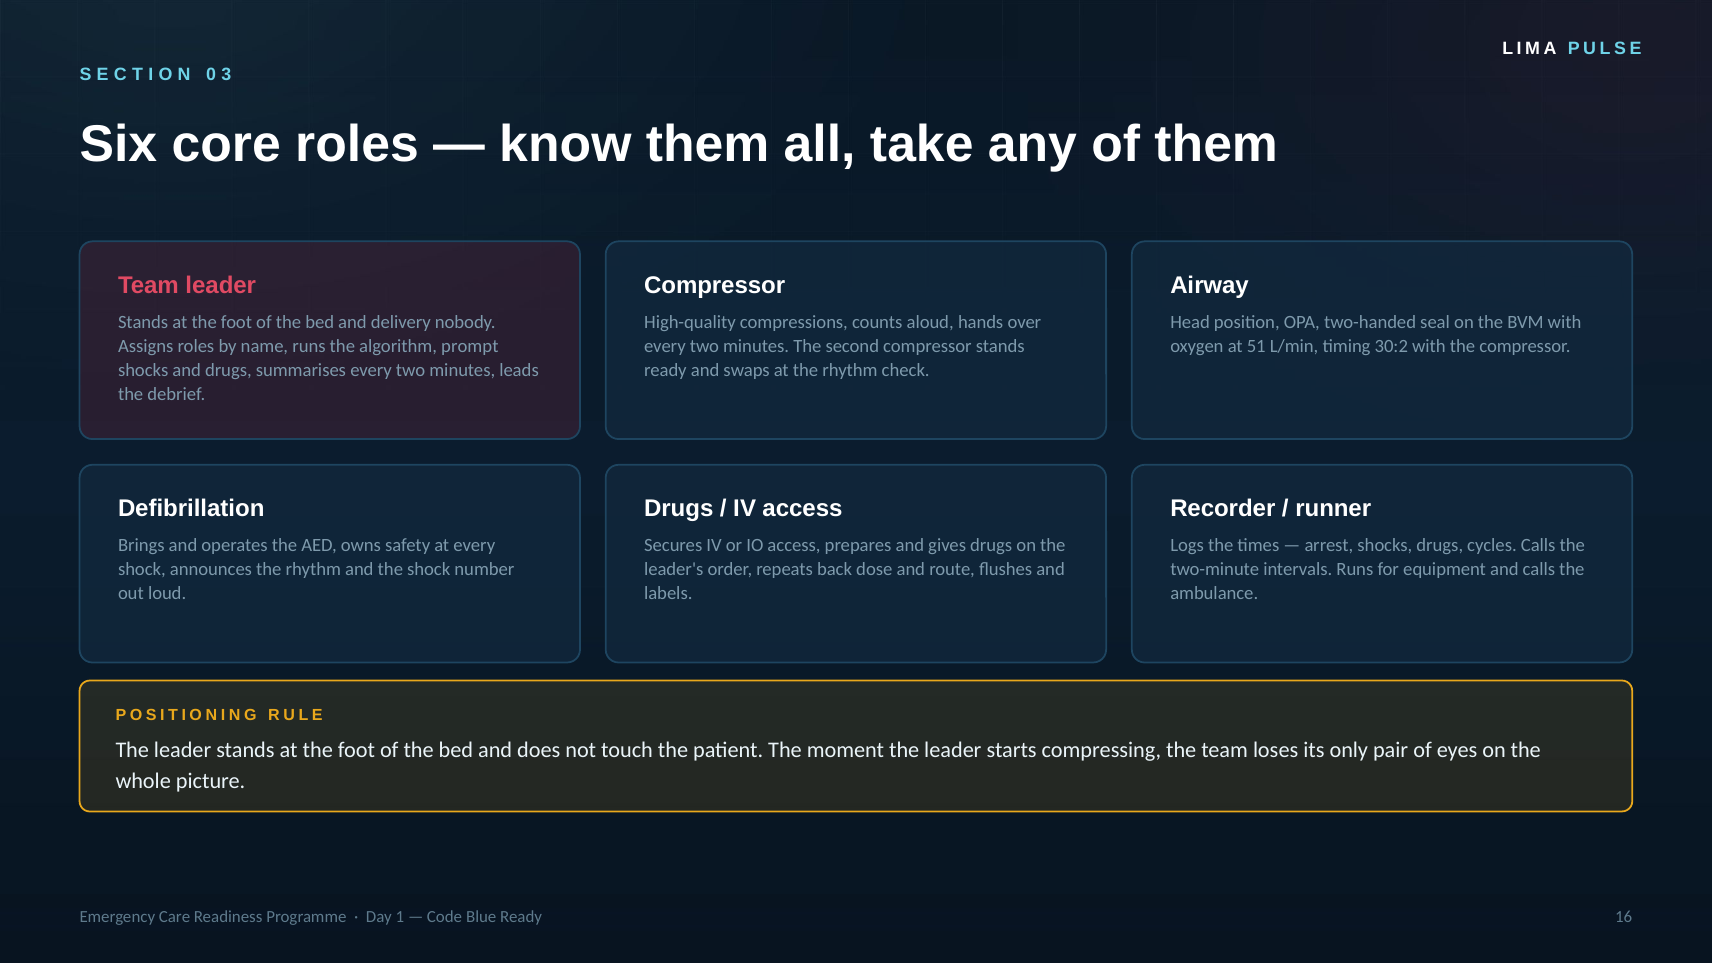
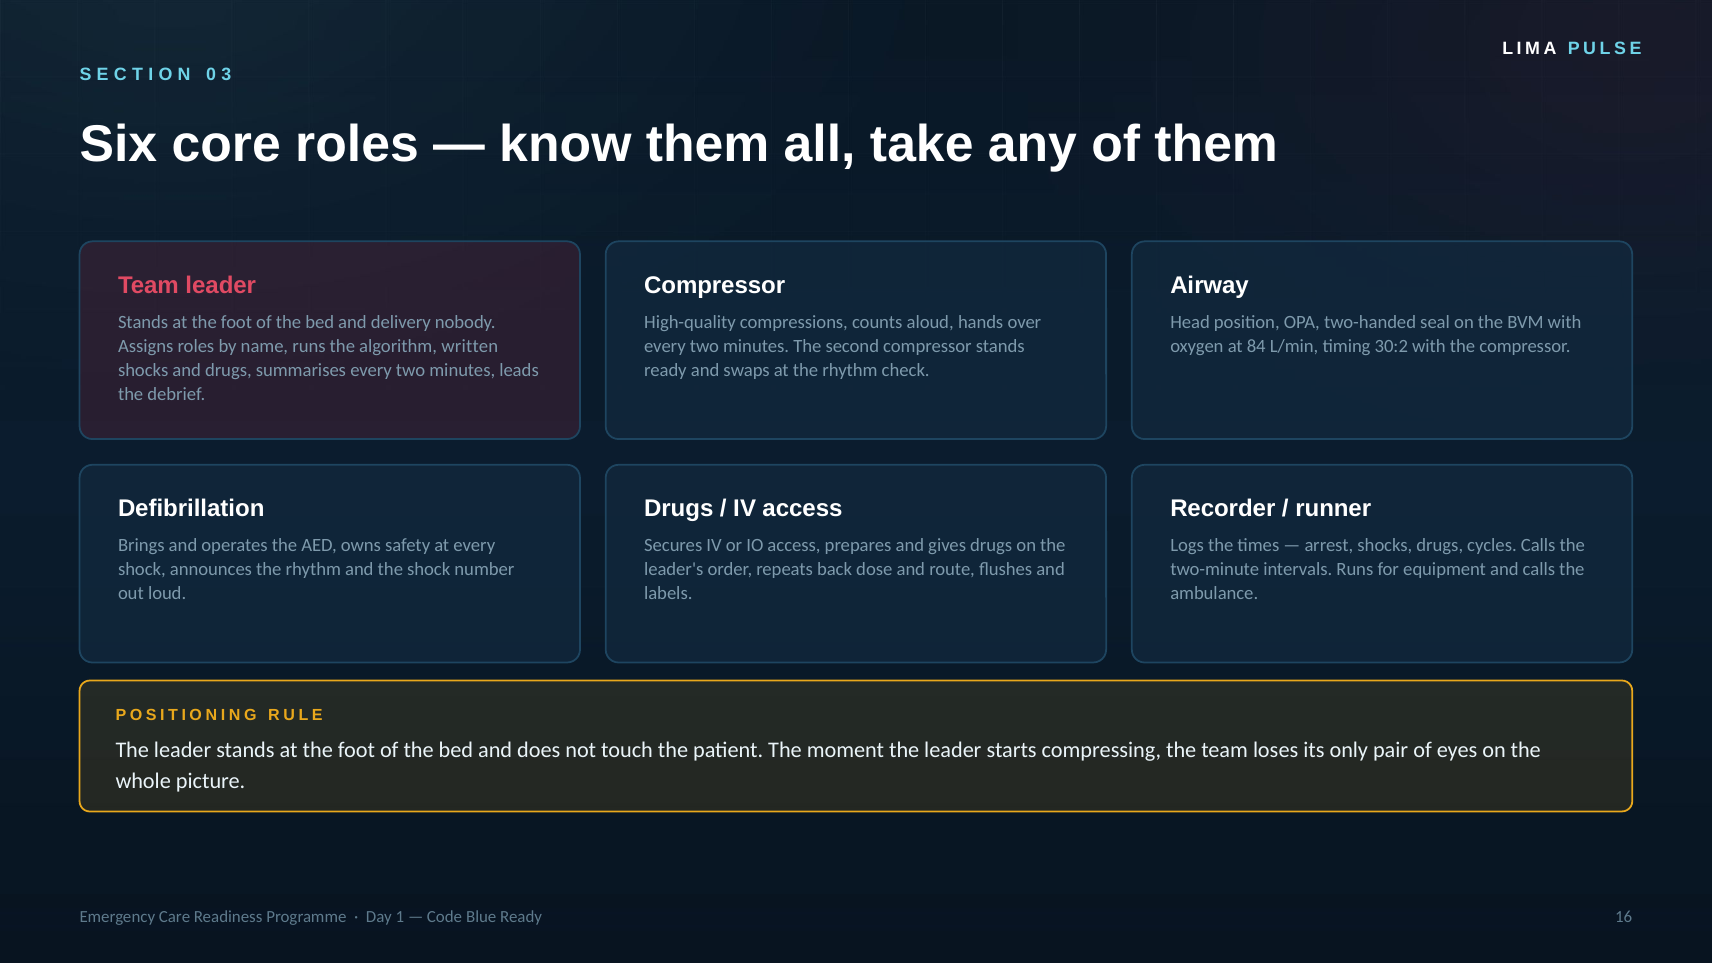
prompt: prompt -> written
51: 51 -> 84
